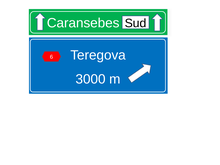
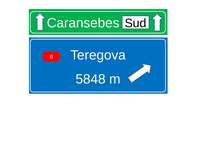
3000: 3000 -> 5848
